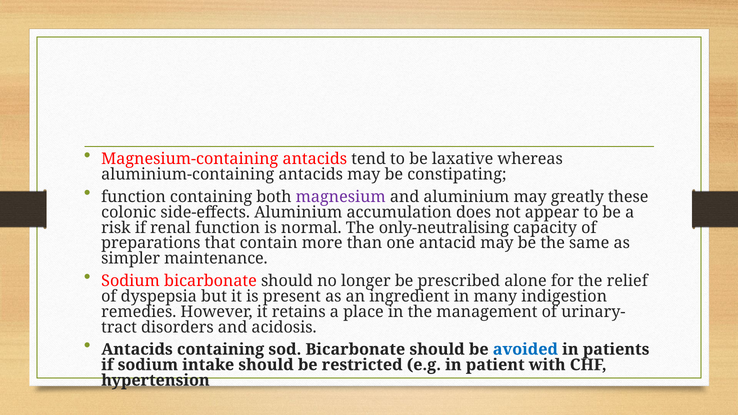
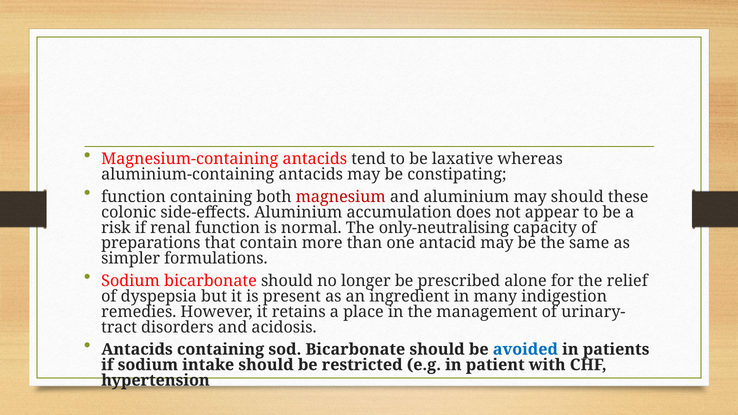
magnesium colour: purple -> red
may greatly: greatly -> should
maintenance: maintenance -> formulations
